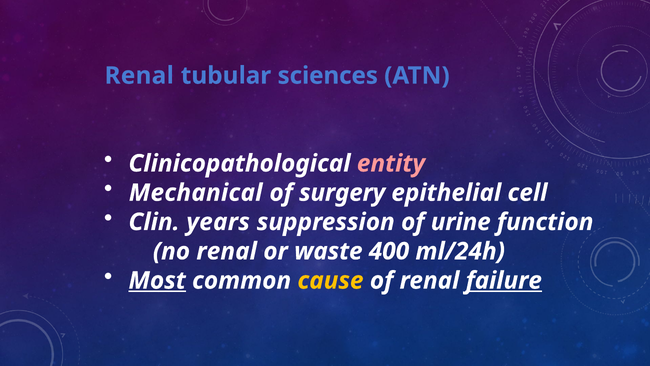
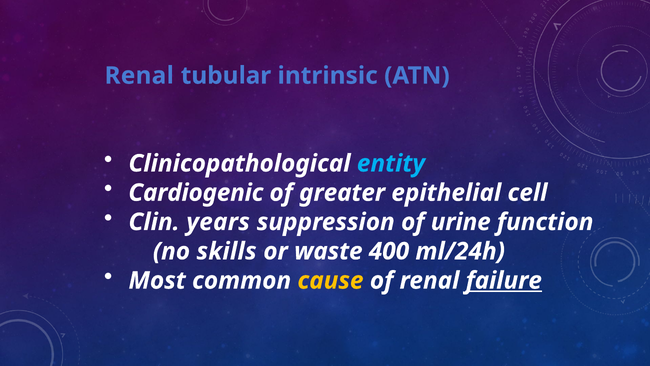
sciences: sciences -> intrinsic
entity colour: pink -> light blue
Mechanical: Mechanical -> Cardiogenic
surgery: surgery -> greater
no renal: renal -> skills
Most underline: present -> none
